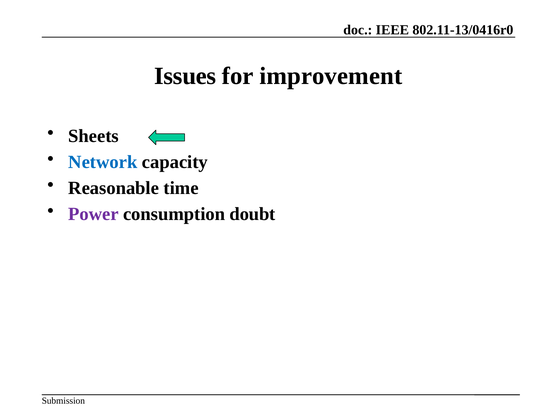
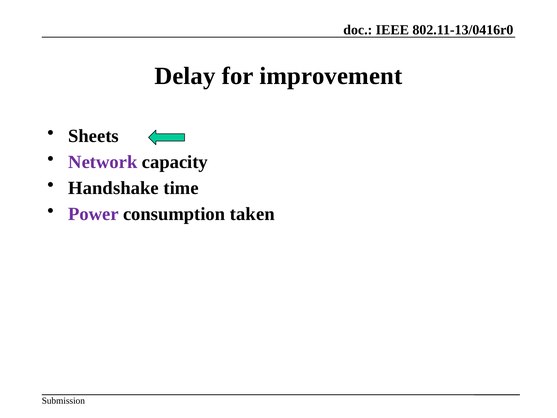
Issues: Issues -> Delay
Network colour: blue -> purple
Reasonable: Reasonable -> Handshake
doubt: doubt -> taken
